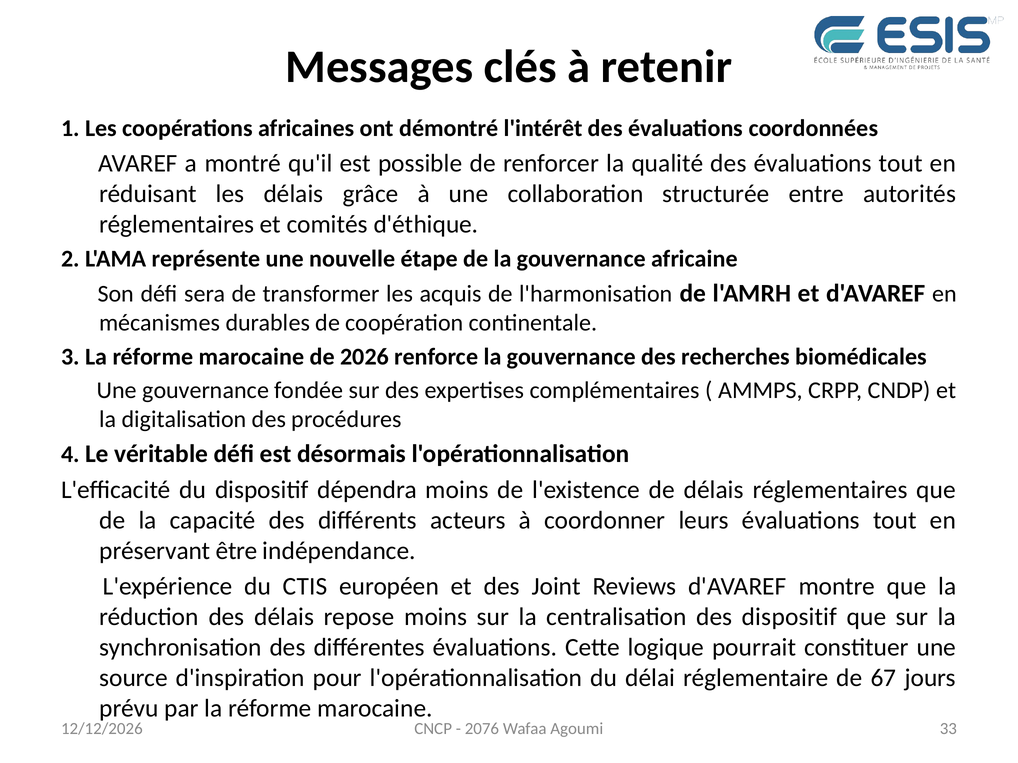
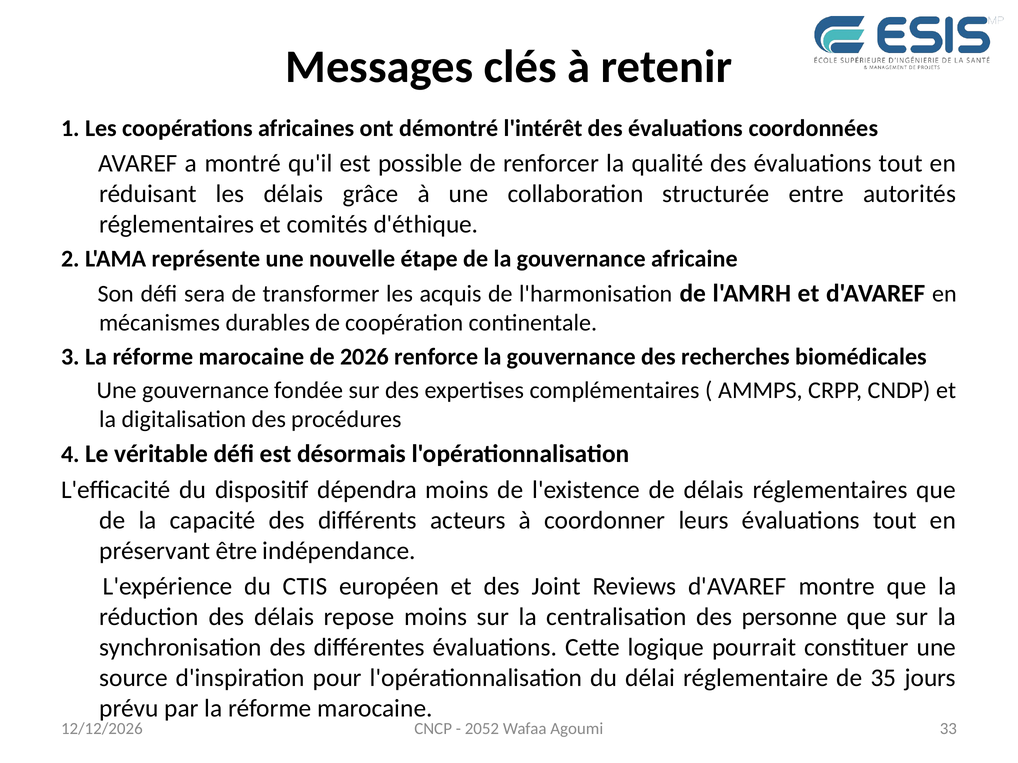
des dispositif: dispositif -> personne
67: 67 -> 35
2076: 2076 -> 2052
